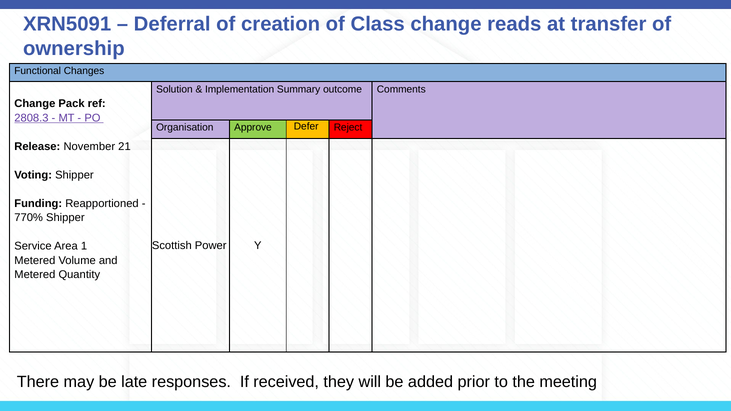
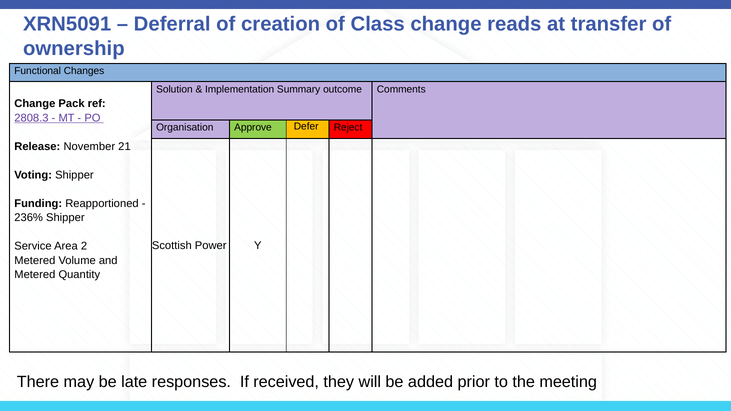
770%: 770% -> 236%
1: 1 -> 2
